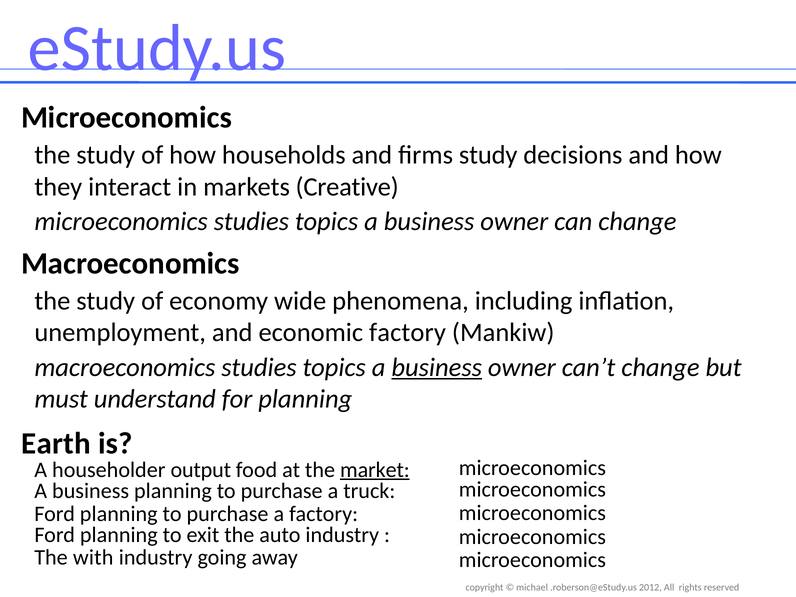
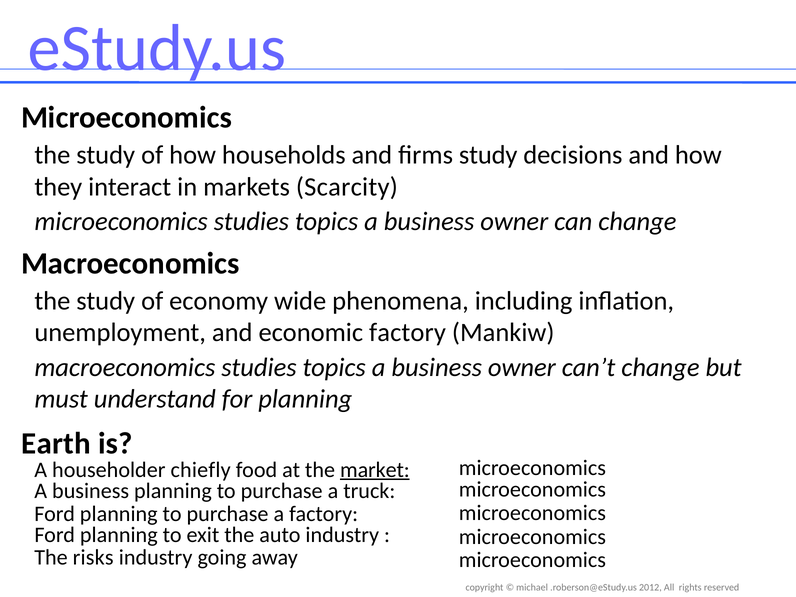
Creative: Creative -> Scarcity
business at (437, 367) underline: present -> none
output: output -> chiefly
with: with -> risks
